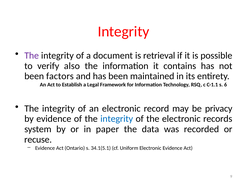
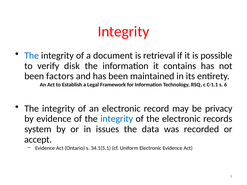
The at (32, 56) colour: purple -> blue
also: also -> disk
paper: paper -> issues
recuse: recuse -> accept
